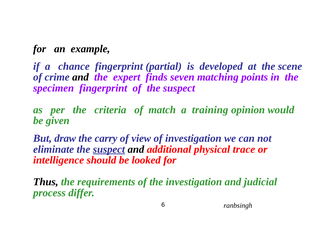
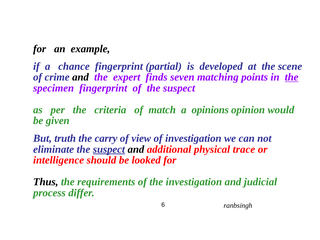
the at (292, 77) underline: none -> present
training: training -> opinions
draw: draw -> truth
